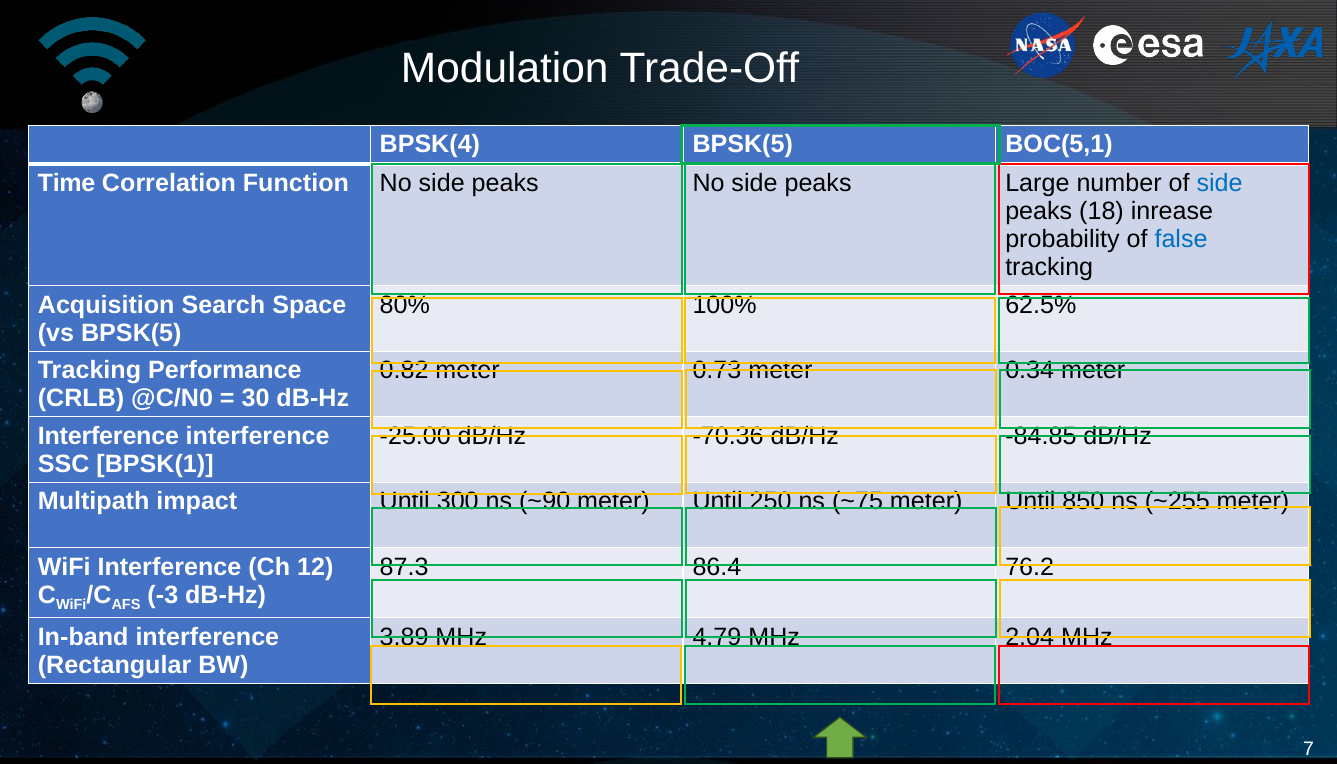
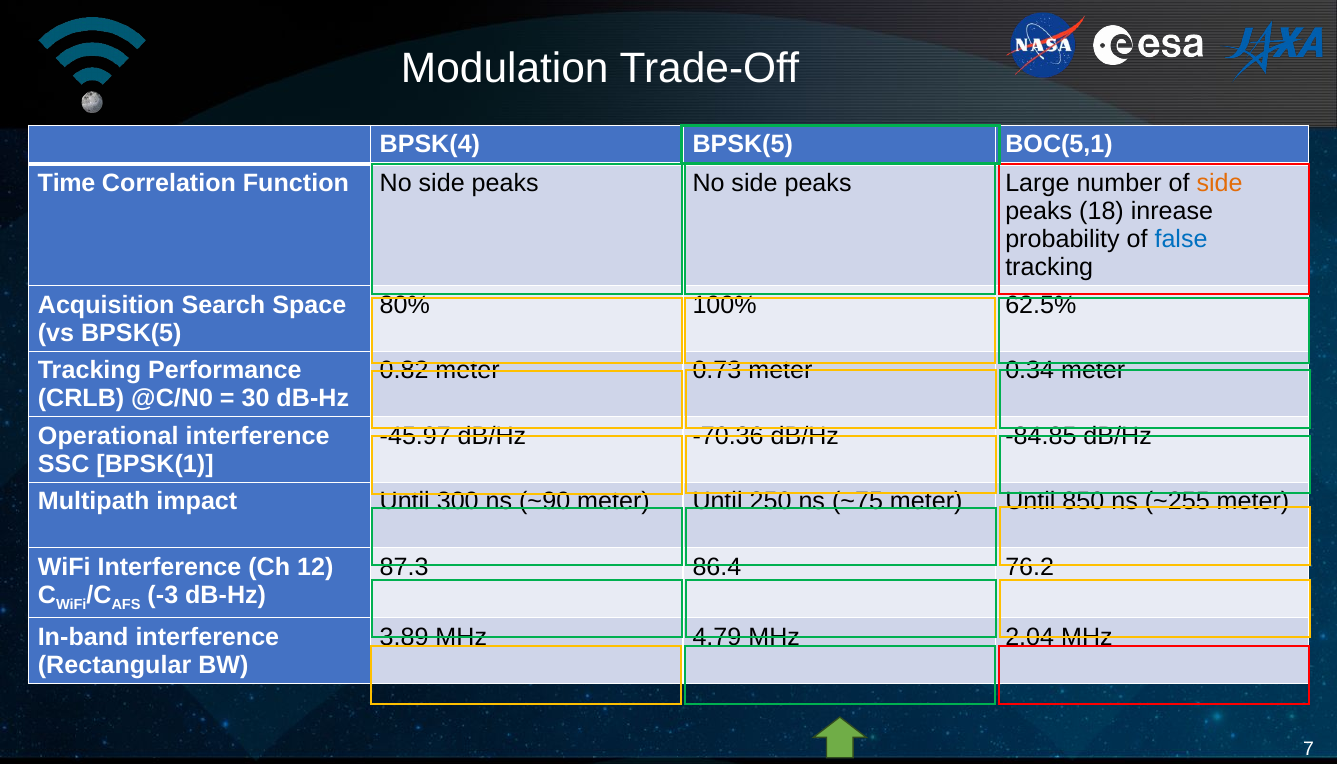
side at (1220, 183) colour: blue -> orange
Interference at (108, 436): Interference -> Operational
-25.00: -25.00 -> -45.97
